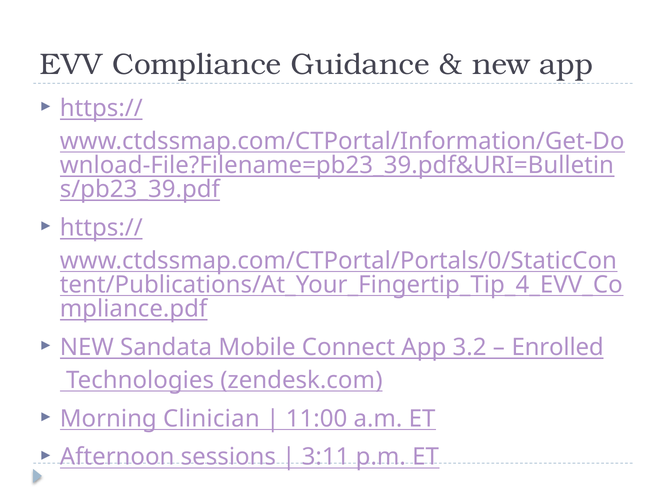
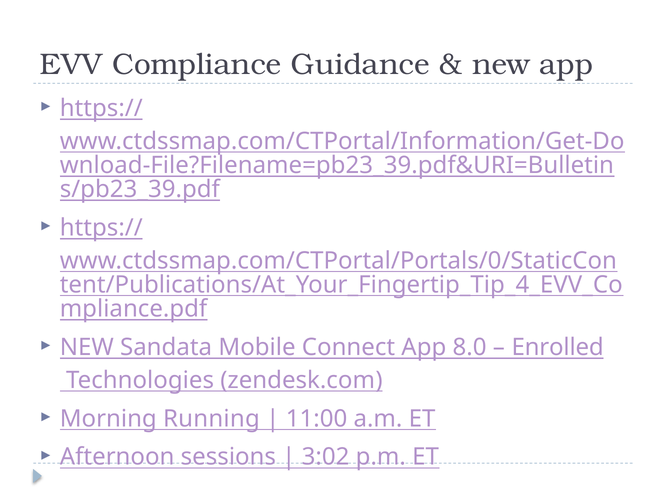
3.2: 3.2 -> 8.0
Clinician: Clinician -> Running
3:11: 3:11 -> 3:02
